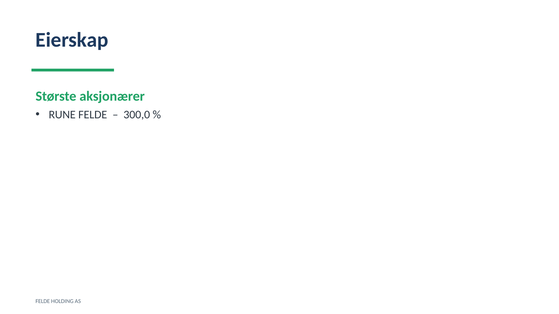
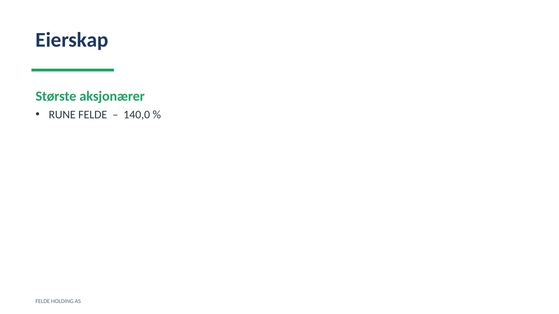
300,0: 300,0 -> 140,0
